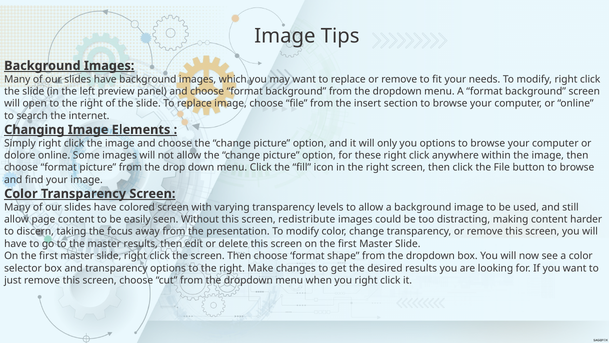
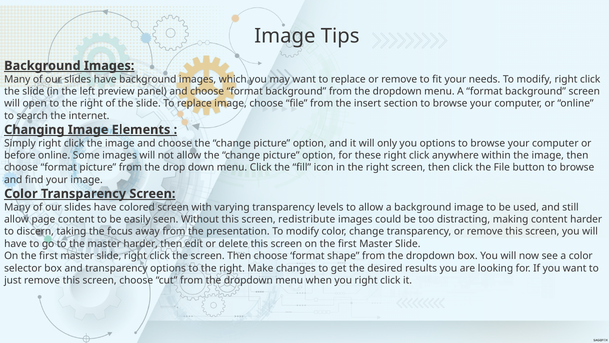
dolore: dolore -> before
master results: results -> harder
